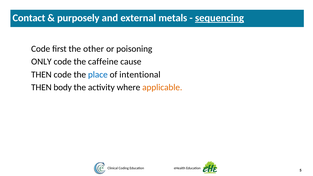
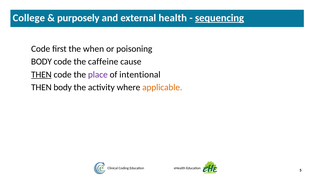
Contact: Contact -> College
metals: metals -> health
other: other -> when
ONLY at (41, 62): ONLY -> BODY
THEN at (41, 75) underline: none -> present
place colour: blue -> purple
